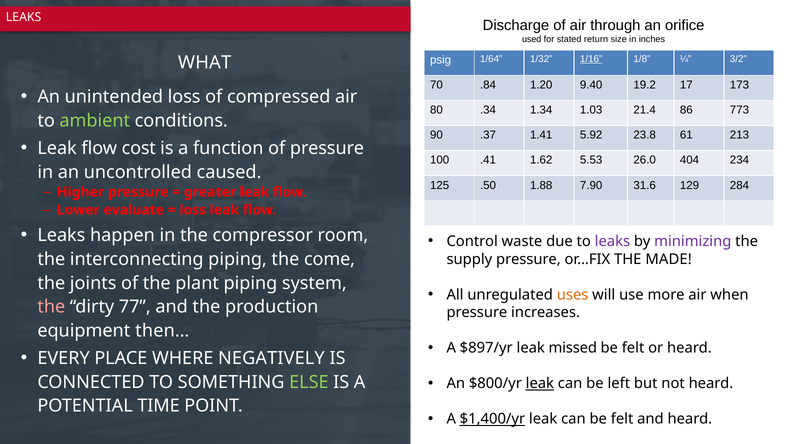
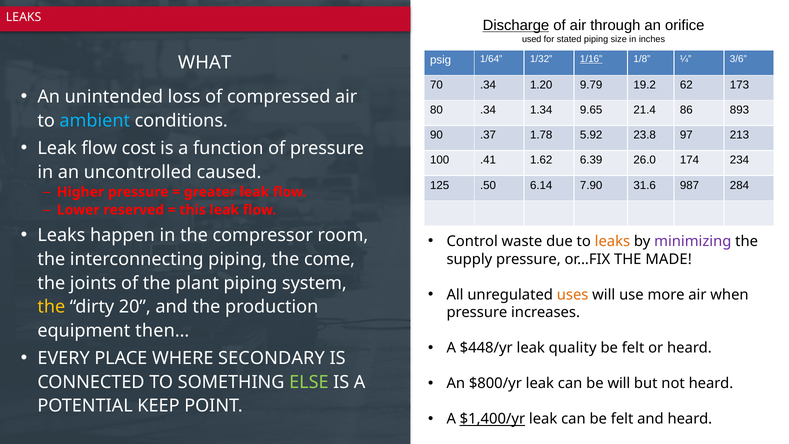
Discharge underline: none -> present
stated return: return -> piping
3/2: 3/2 -> 3/6
70 .84: .84 -> .34
9.40: 9.40 -> 9.79
17: 17 -> 62
1.03: 1.03 -> 9.65
773: 773 -> 893
ambient colour: light green -> light blue
1.41: 1.41 -> 1.78
61: 61 -> 97
5.53: 5.53 -> 6.39
404: 404 -> 174
1.88: 1.88 -> 6.14
129: 129 -> 987
evaluate: evaluate -> reserved
loss at (193, 210): loss -> this
leaks at (612, 241) colour: purple -> orange
the at (51, 307) colour: pink -> yellow
77: 77 -> 20
$897/yr: $897/yr -> $448/yr
missed: missed -> quality
NEGATIVELY: NEGATIVELY -> SECONDARY
leak at (540, 383) underline: present -> none
be left: left -> will
TIME: TIME -> KEEP
